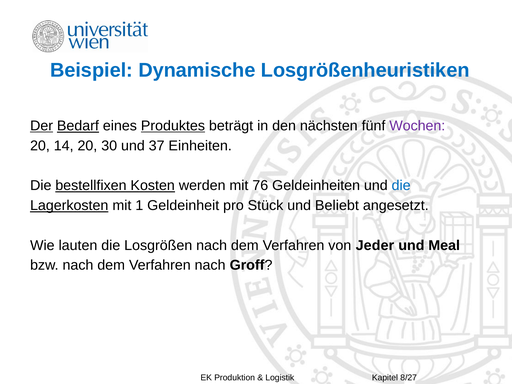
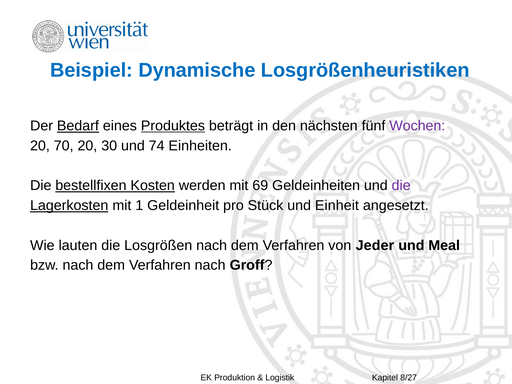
Der underline: present -> none
14: 14 -> 70
37: 37 -> 74
76: 76 -> 69
die at (401, 186) colour: blue -> purple
Beliebt: Beliebt -> Einheit
